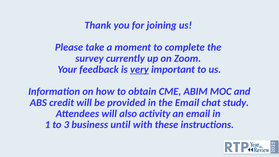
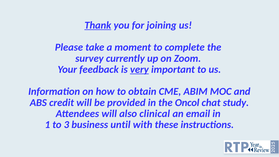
Thank underline: none -> present
the Email: Email -> Oncol
activity: activity -> clinical
